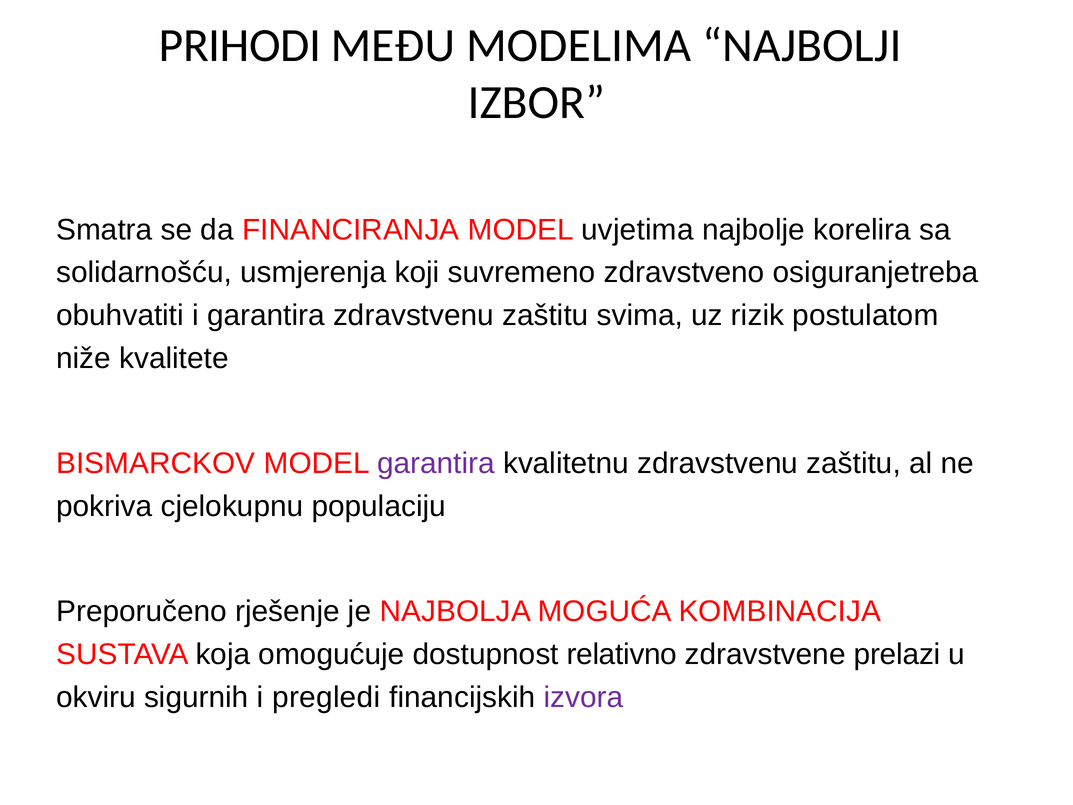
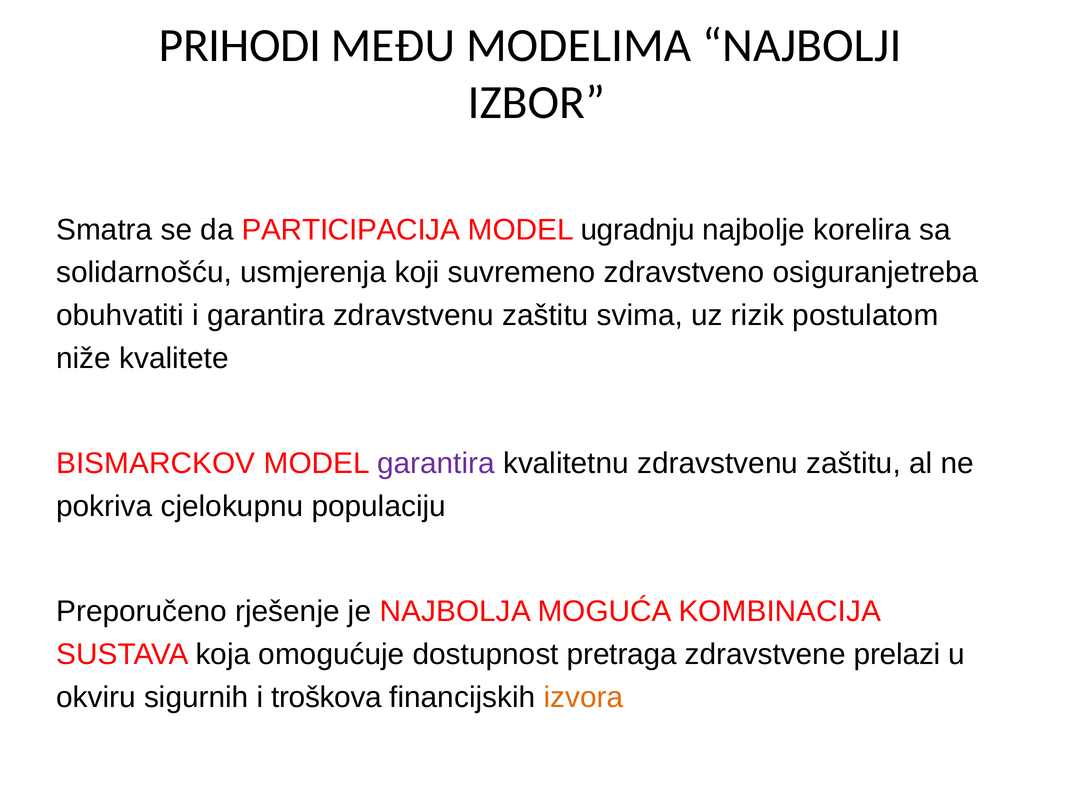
FINANCIRANJA: FINANCIRANJA -> PARTICIPACIJA
uvjetima: uvjetima -> ugradnju
relativno: relativno -> pretraga
pregledi: pregledi -> troškova
izvora colour: purple -> orange
